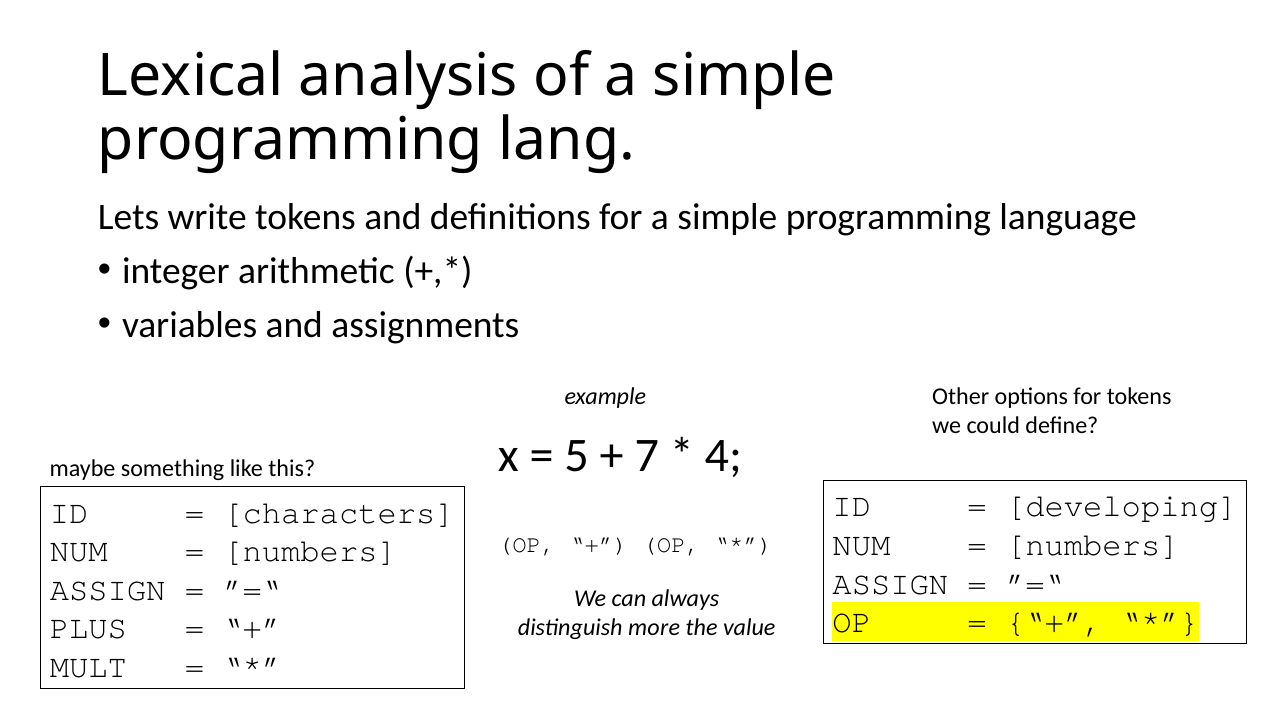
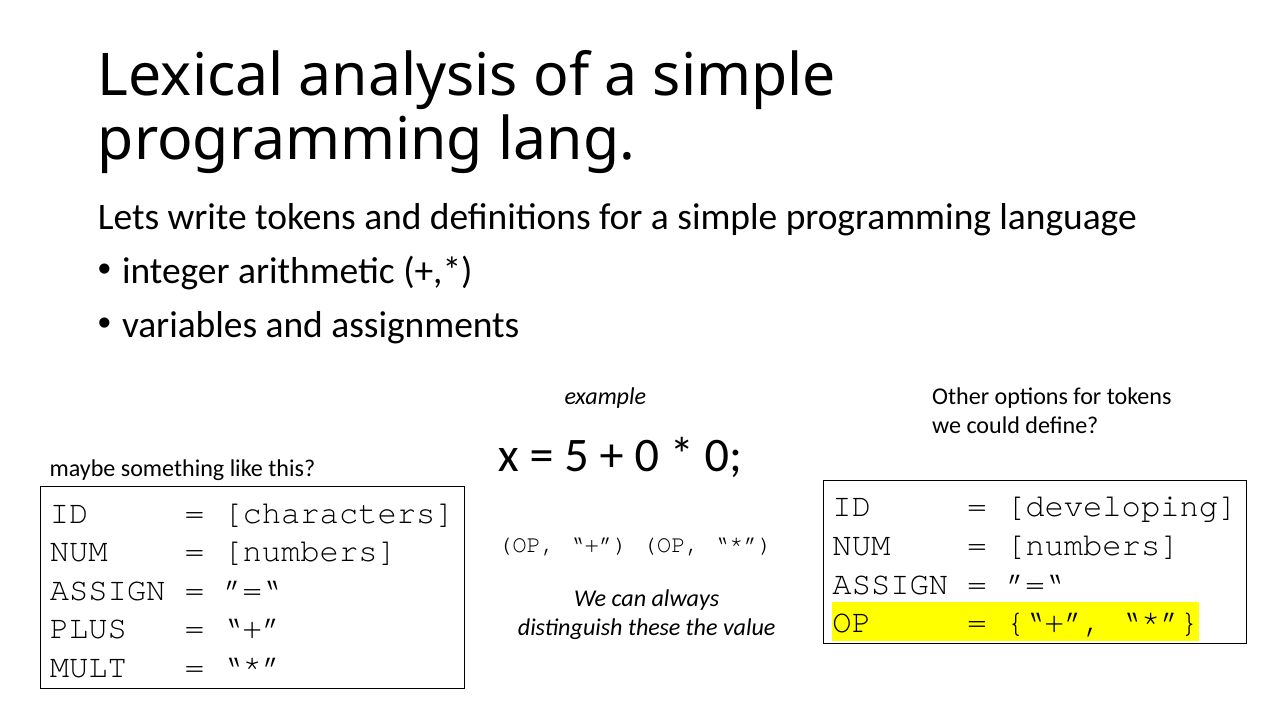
7 at (647, 455): 7 -> 0
4 at (723, 455): 4 -> 0
more: more -> these
